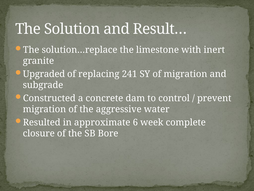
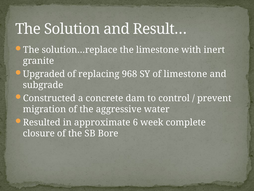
241: 241 -> 968
of migration: migration -> limestone
